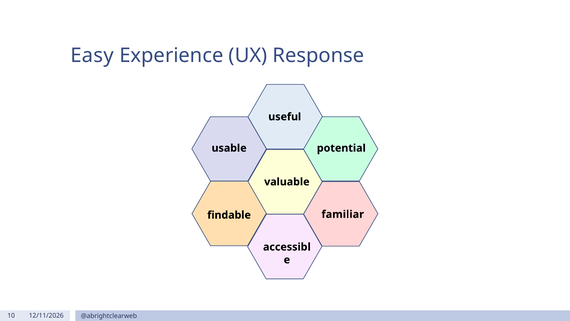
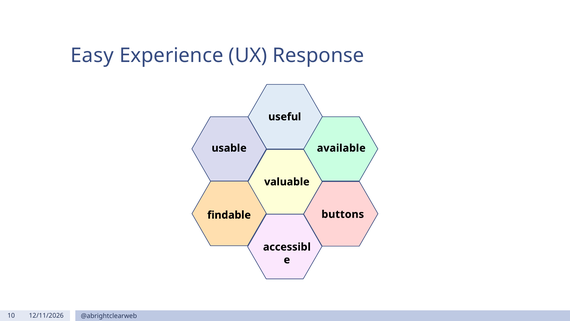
potential: potential -> available
familiar: familiar -> buttons
